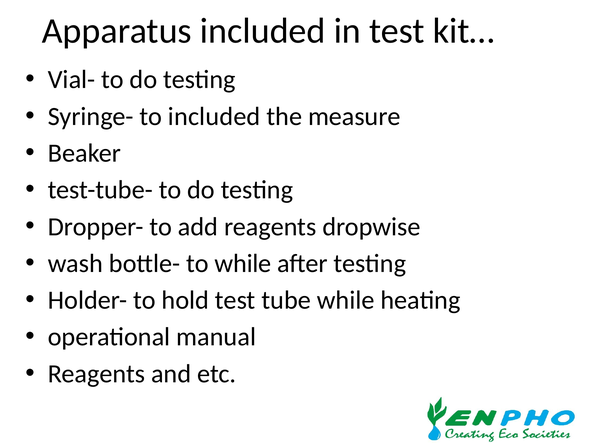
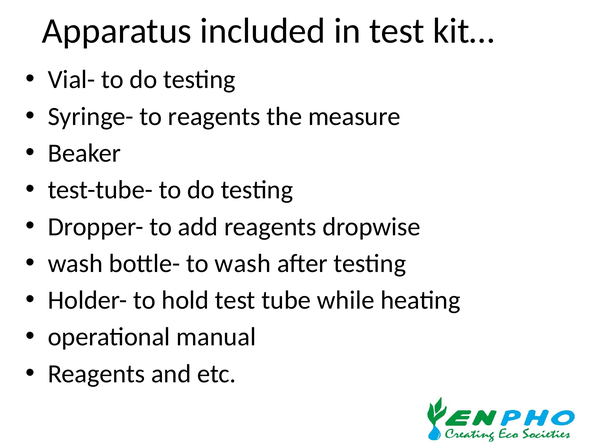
to included: included -> reagents
to while: while -> wash
